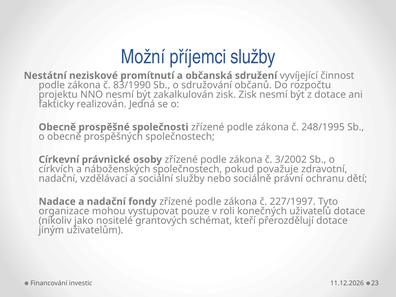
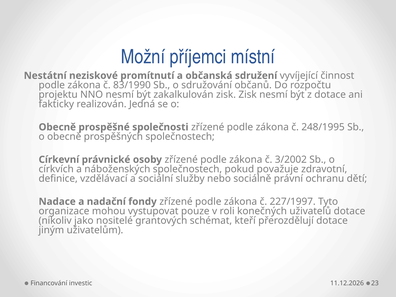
příjemci služby: služby -> místní
nadační at (58, 179): nadační -> definice
